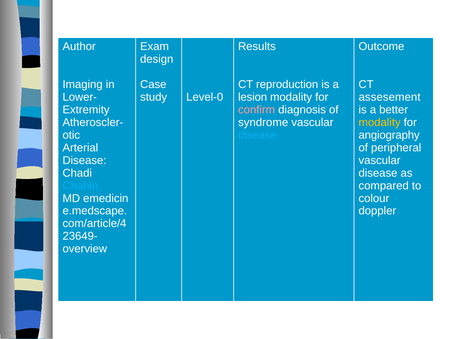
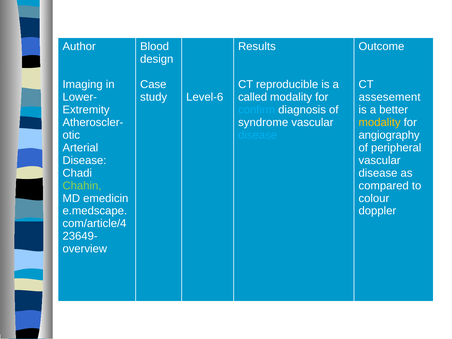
Exam: Exam -> Blood
reproduction: reproduction -> reproducible
Level-0: Level-0 -> Level-6
lesion: lesion -> called
confirm colour: pink -> light blue
Chahin colour: light blue -> light green
